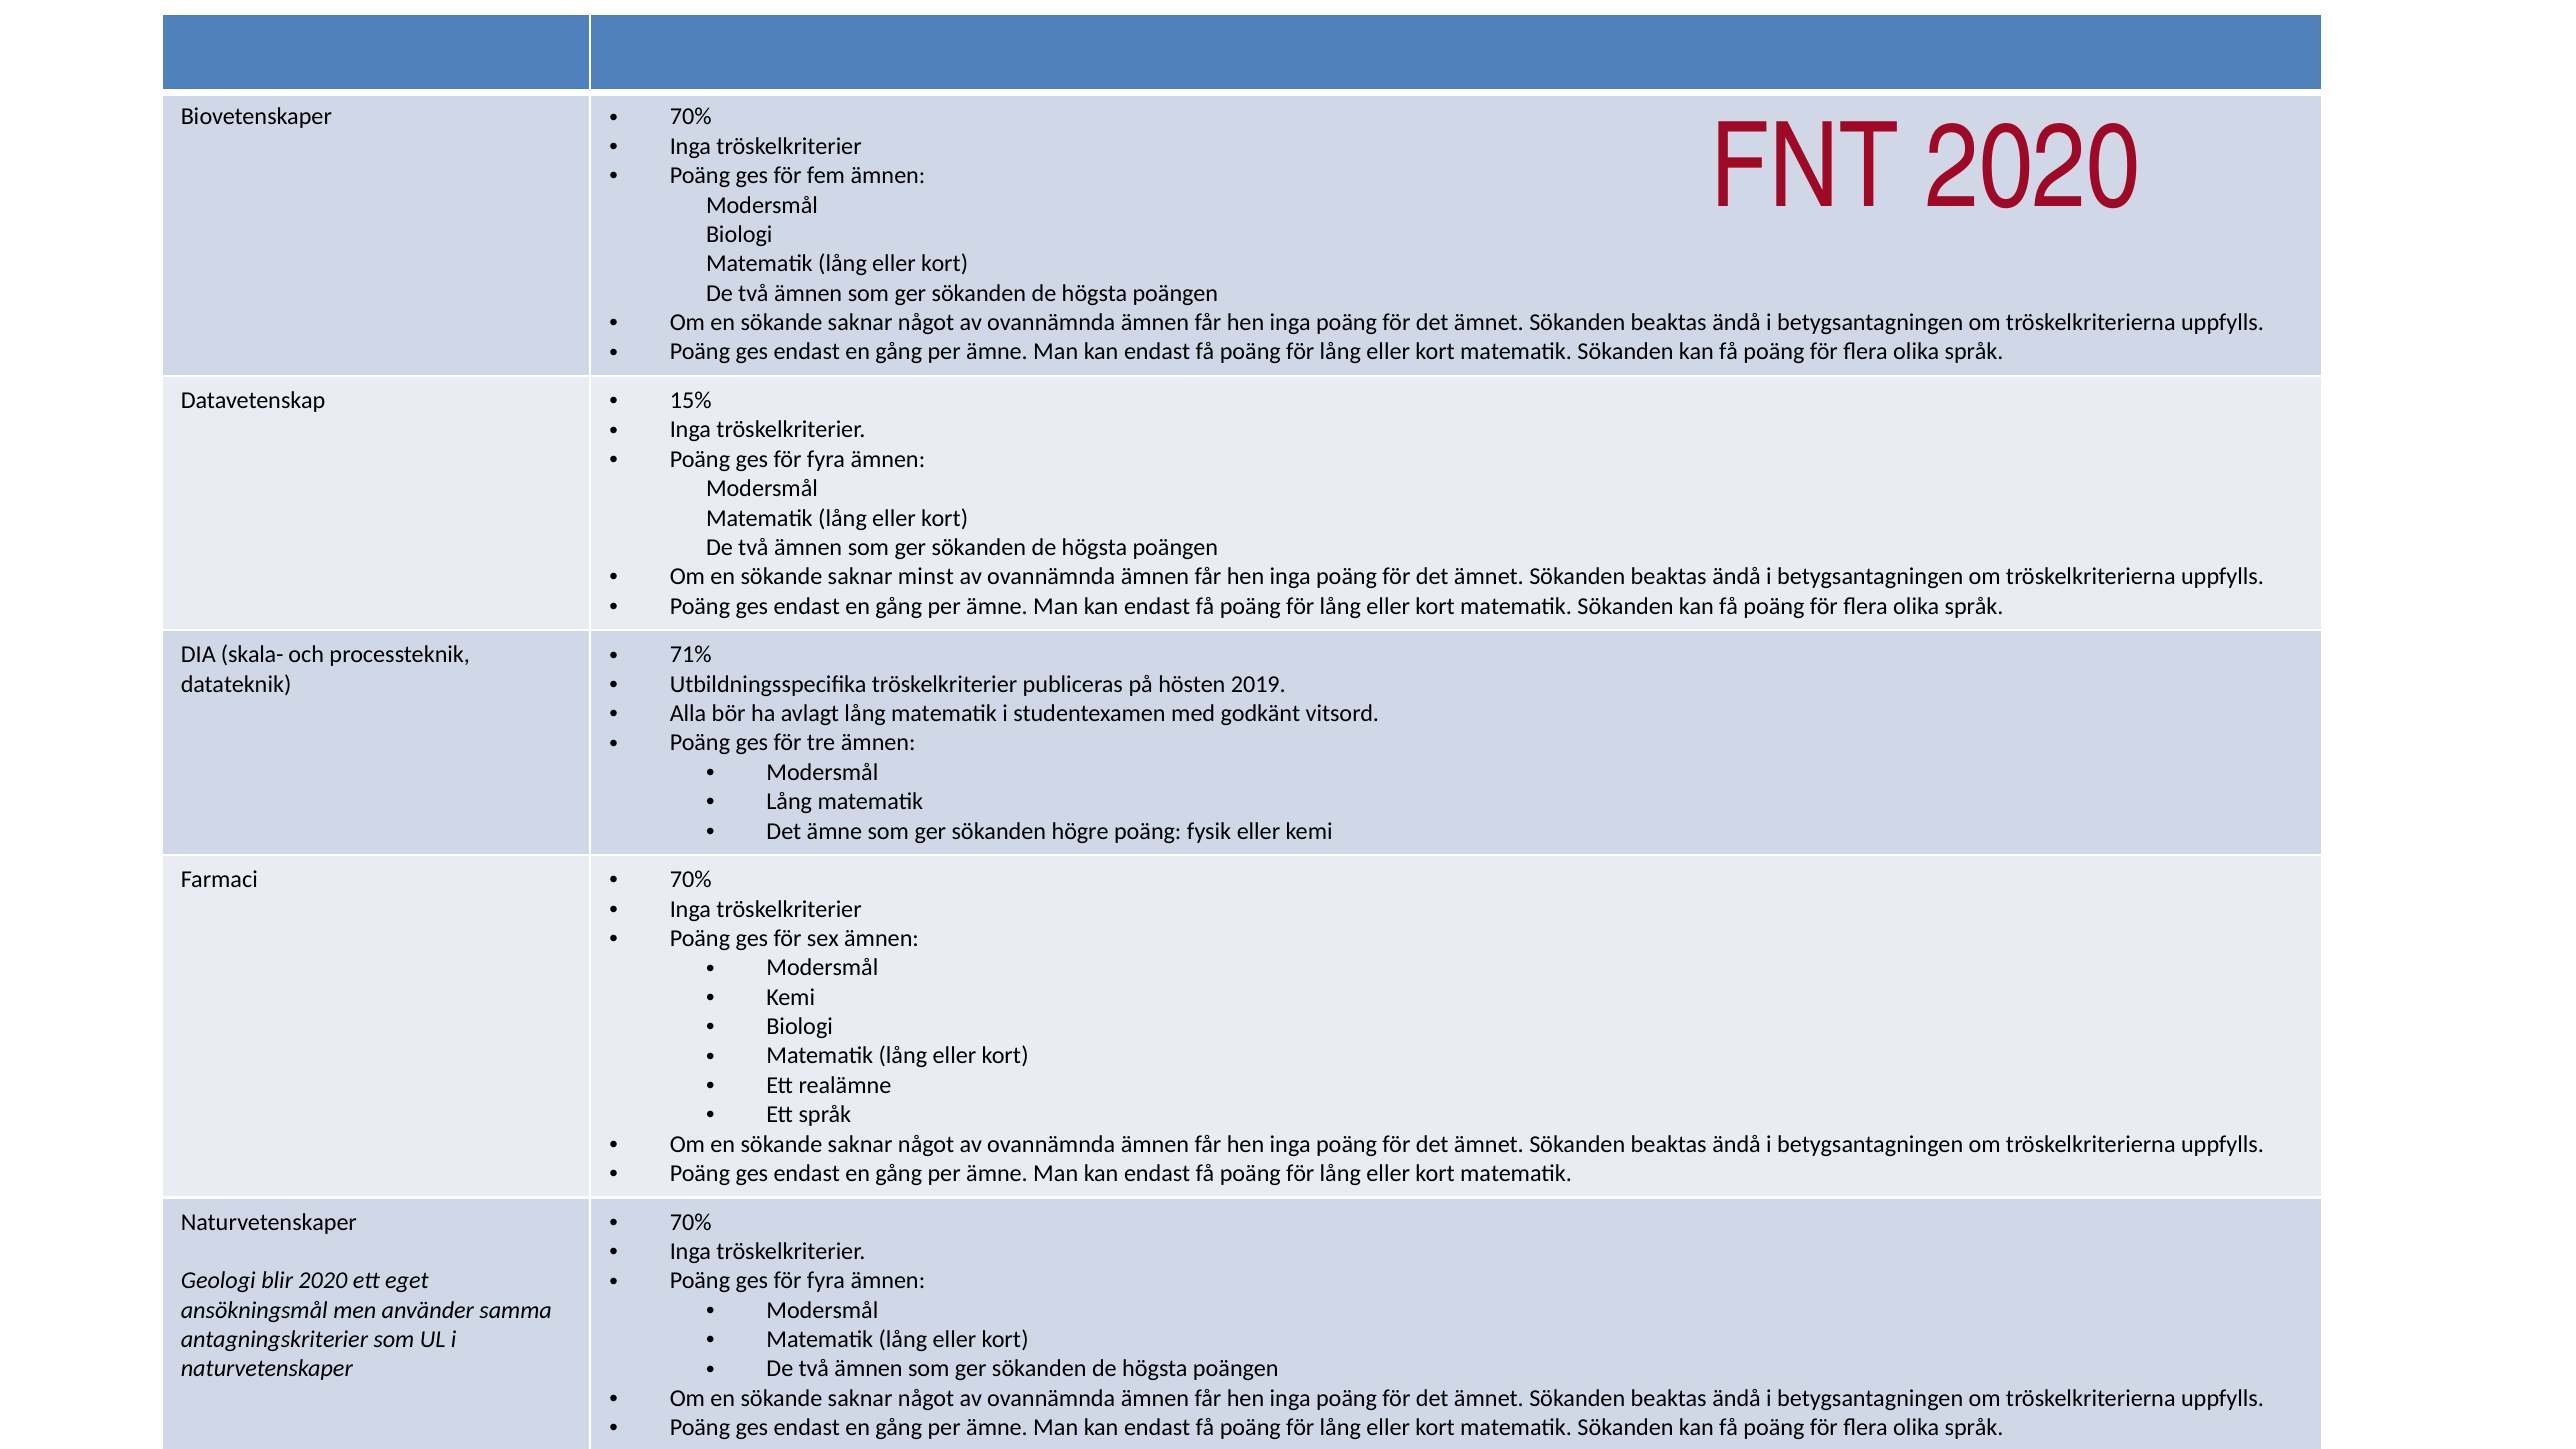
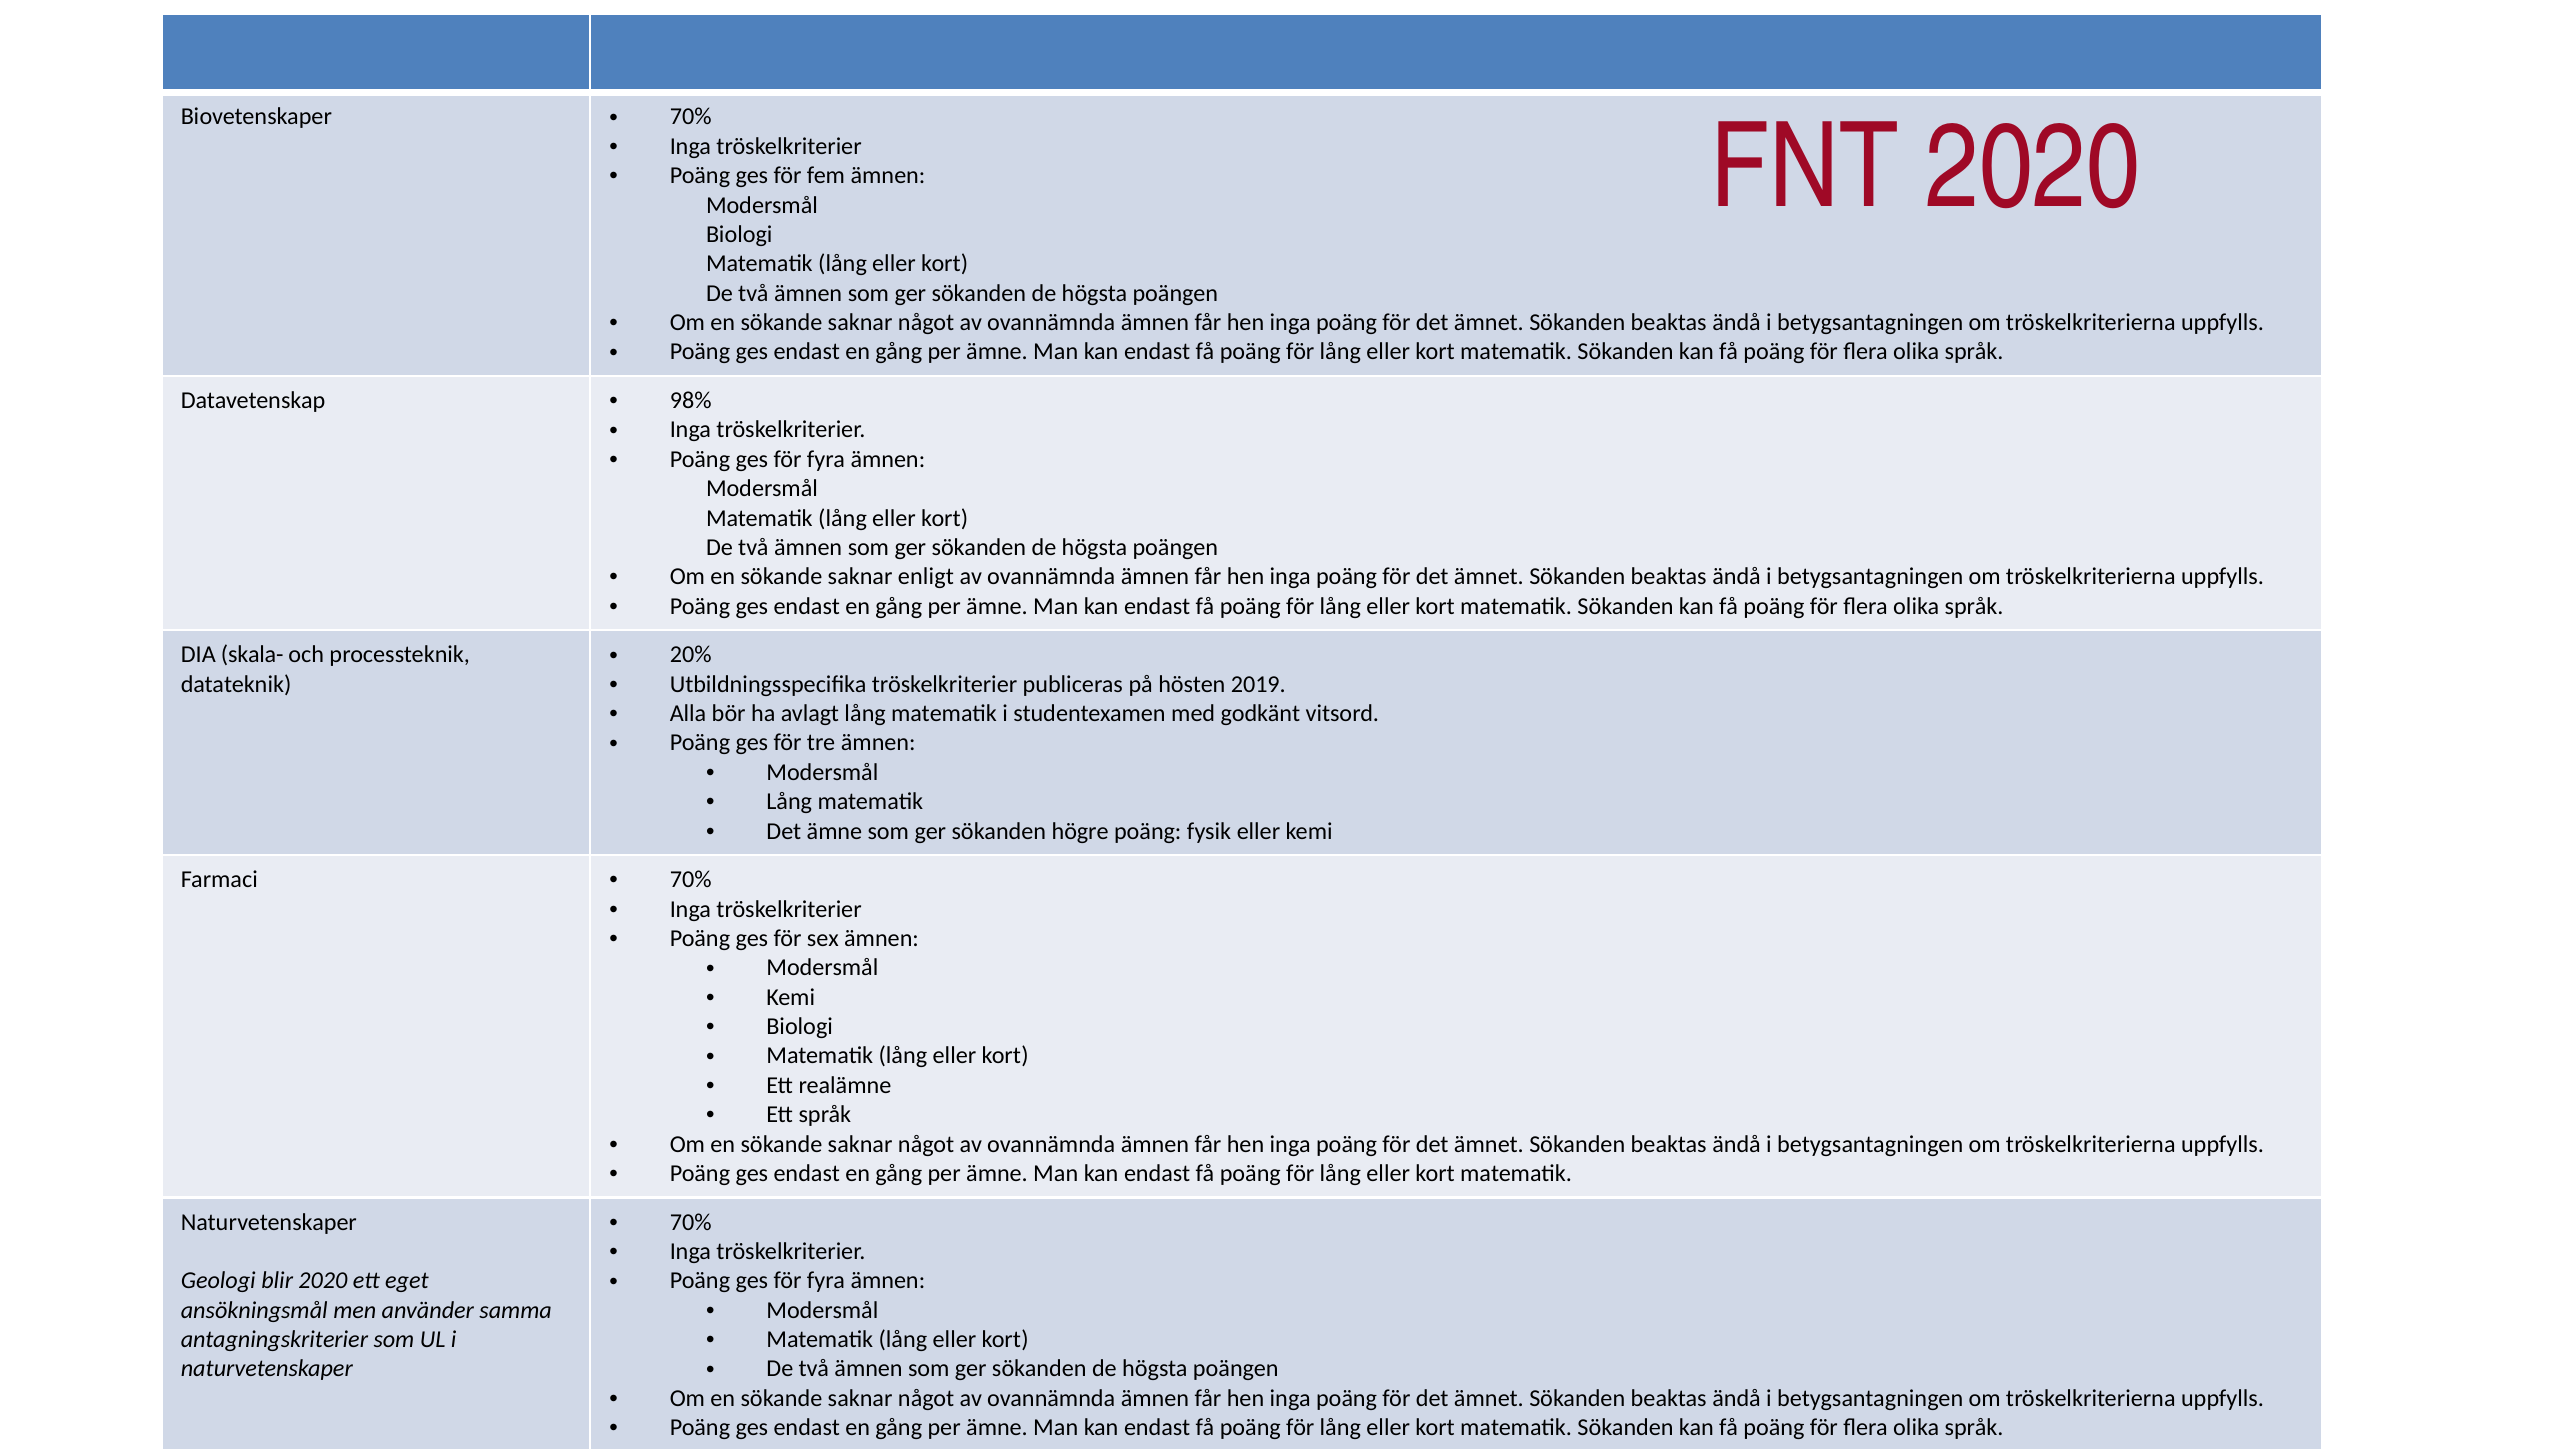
15%: 15% -> 98%
minst: minst -> enligt
71%: 71% -> 20%
